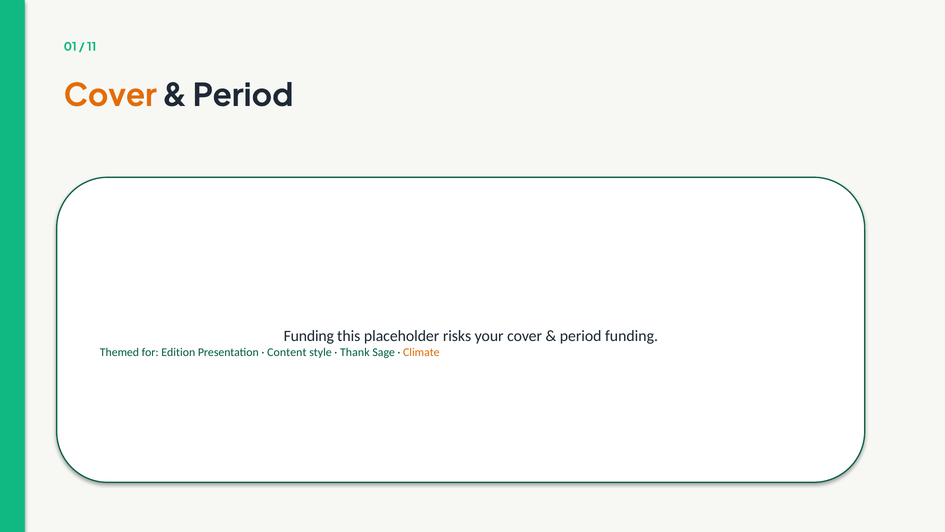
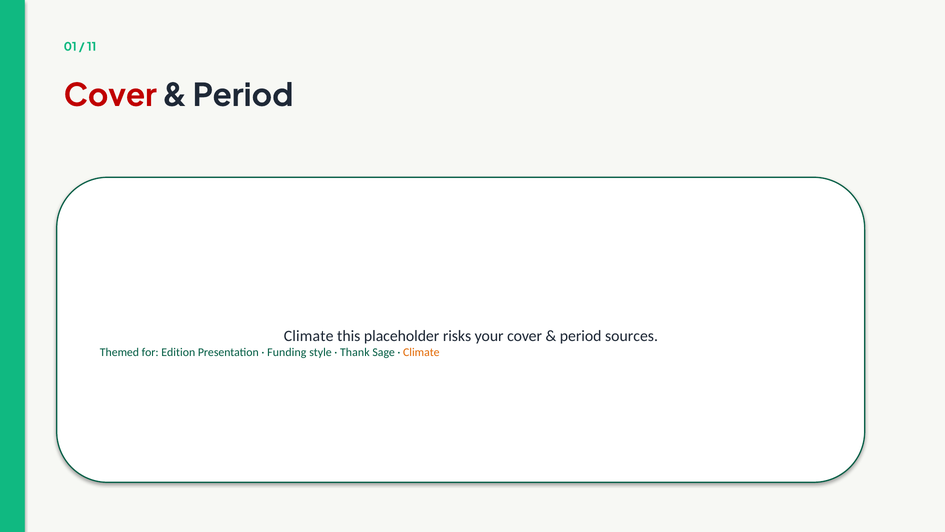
Cover at (110, 95) colour: orange -> red
Funding at (309, 336): Funding -> Climate
funding at (632, 336): funding -> sources
Content: Content -> Funding
